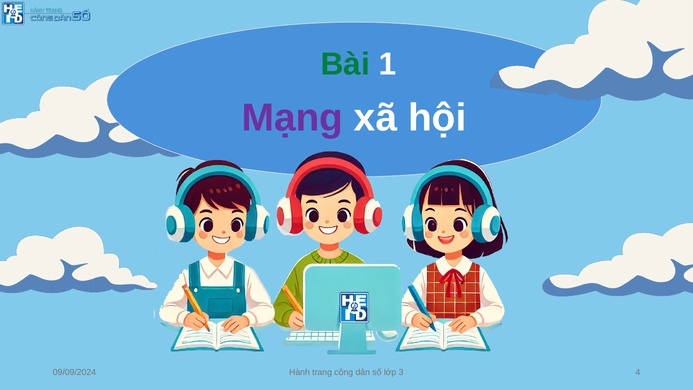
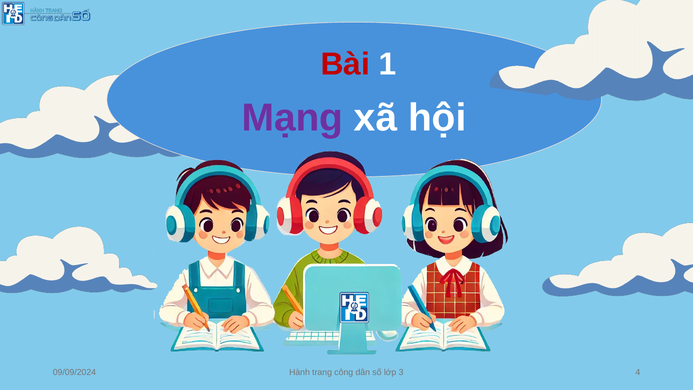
Bài colour: green -> red
